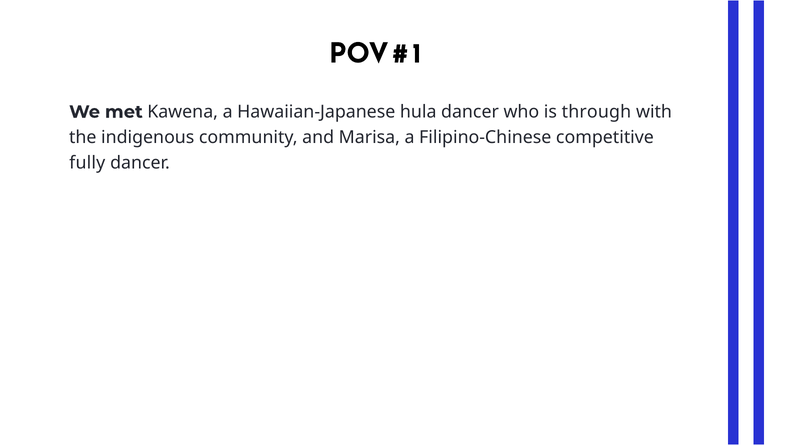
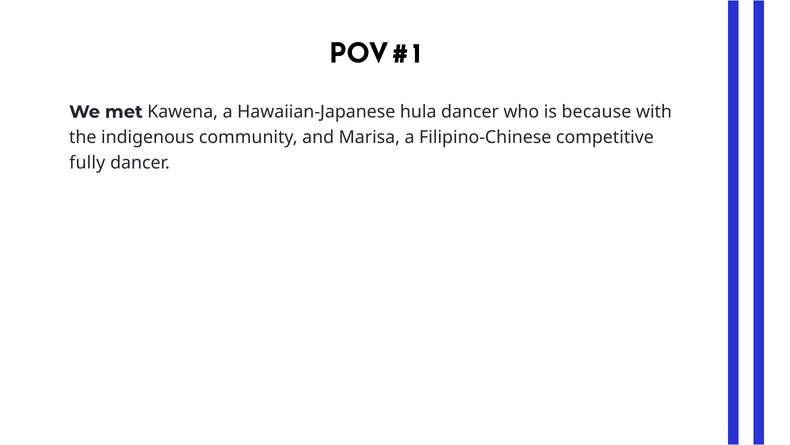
through: through -> because
